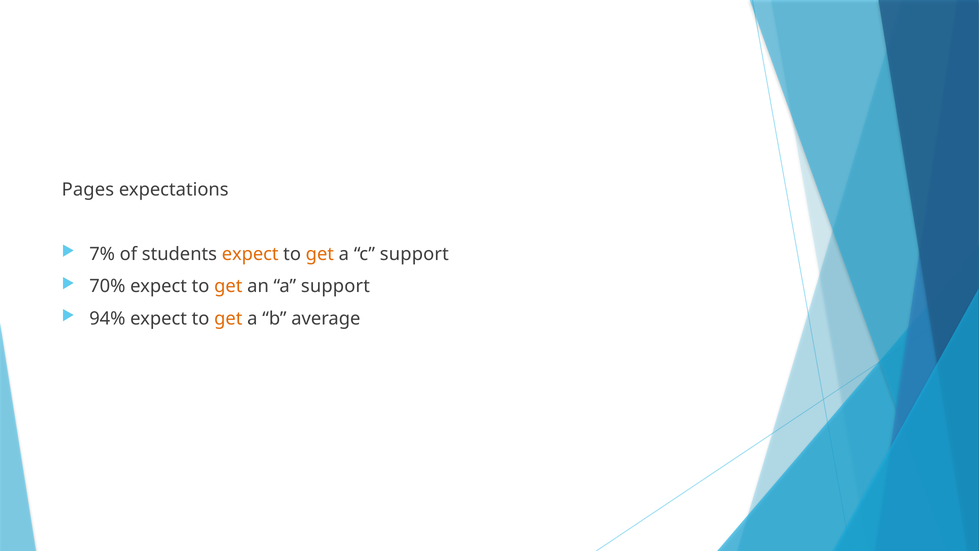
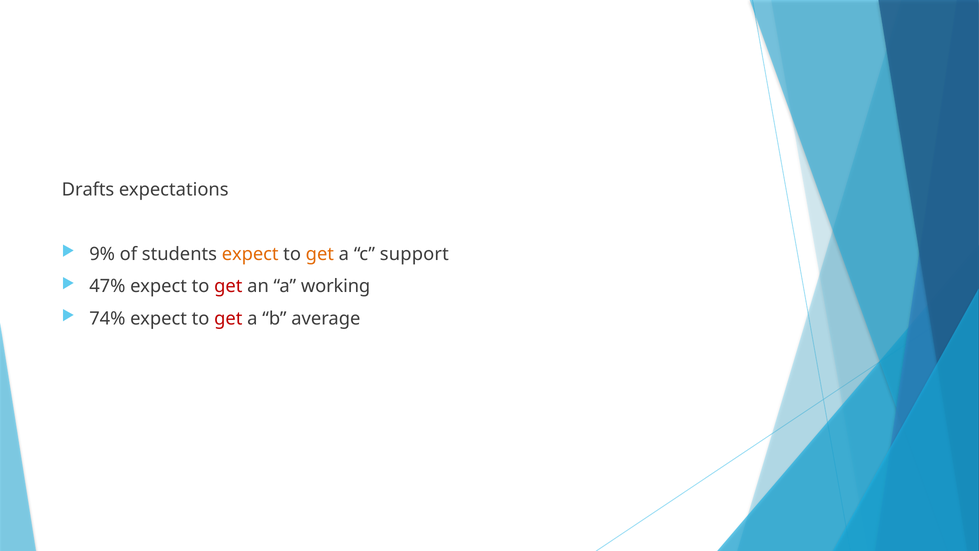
Pages: Pages -> Drafts
7%: 7% -> 9%
70%: 70% -> 47%
get at (228, 286) colour: orange -> red
a support: support -> working
94%: 94% -> 74%
get at (228, 318) colour: orange -> red
